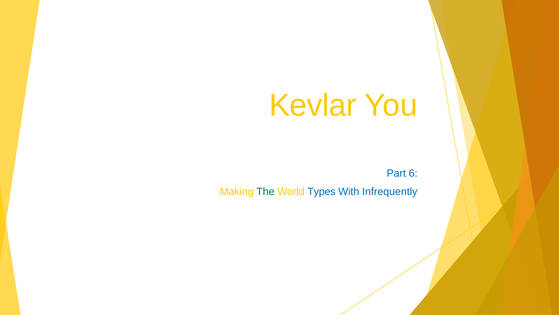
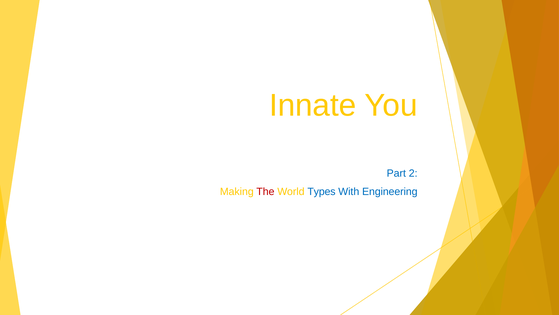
Kevlar: Kevlar -> Innate
6: 6 -> 2
The colour: green -> red
Infrequently: Infrequently -> Engineering
